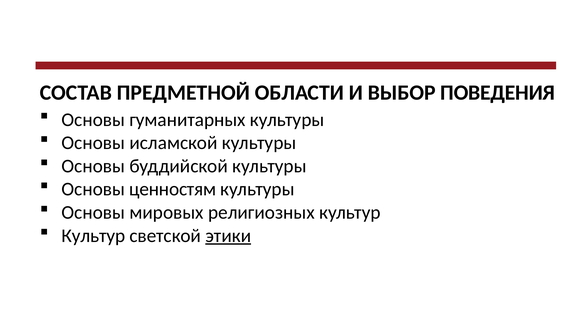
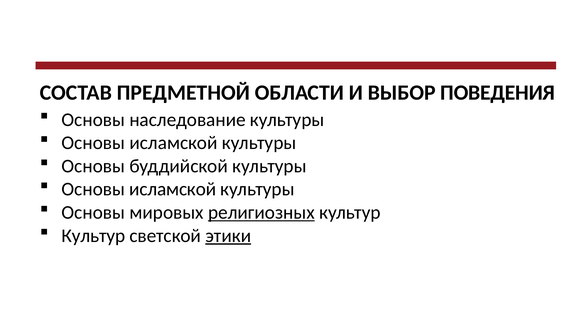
гуманитарных: гуманитарных -> наследование
ценностям at (173, 189): ценностям -> исламской
религиозных underline: none -> present
